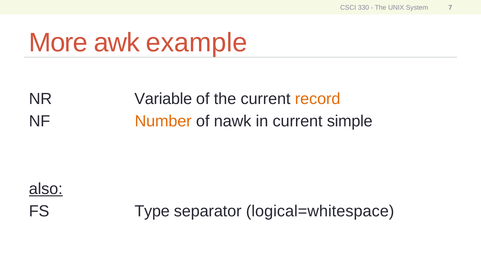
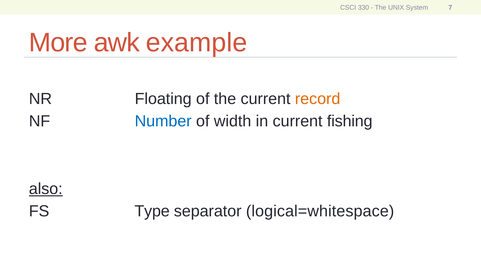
Variable: Variable -> Floating
Number colour: orange -> blue
nawk: nawk -> width
simple: simple -> fishing
